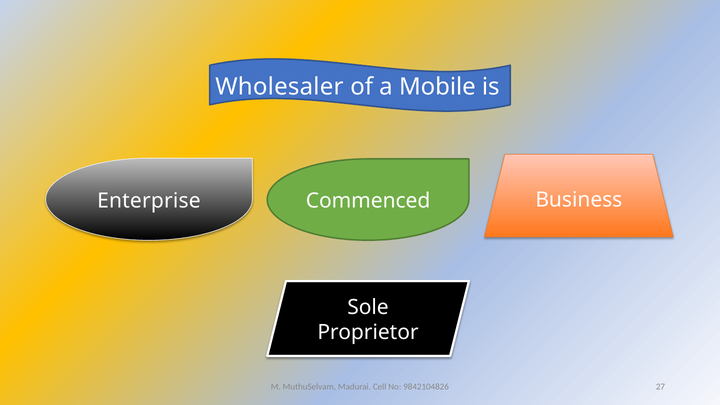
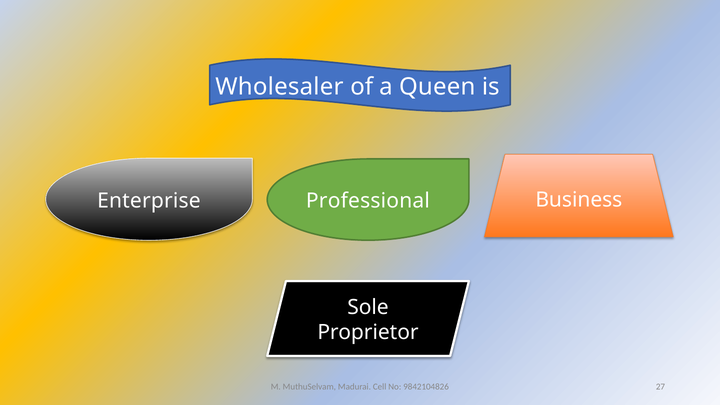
Mobile: Mobile -> Queen
Commenced: Commenced -> Professional
